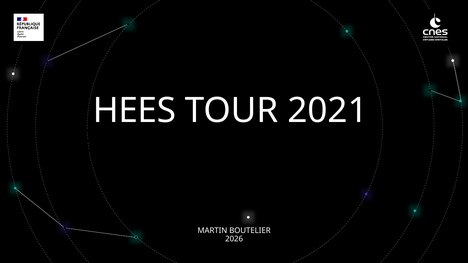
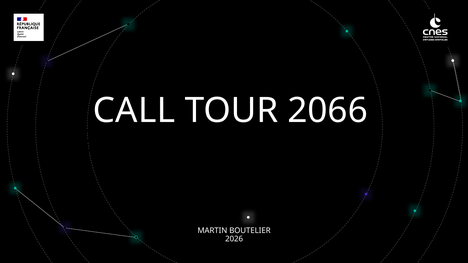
HEES: HEES -> CALL
2021: 2021 -> 2066
